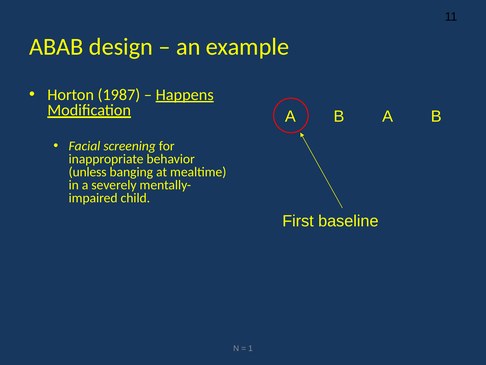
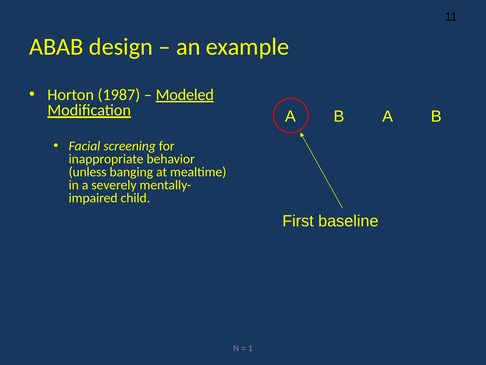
Happens: Happens -> Modeled
